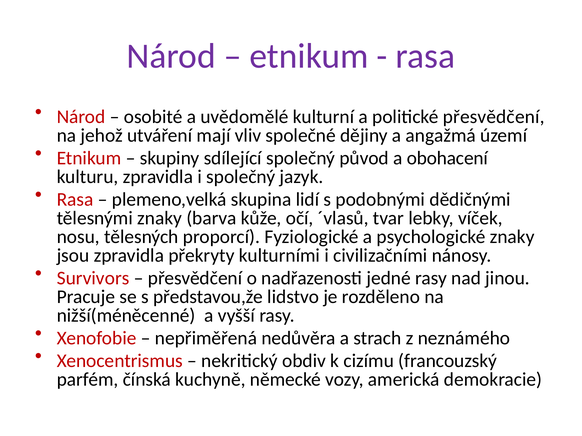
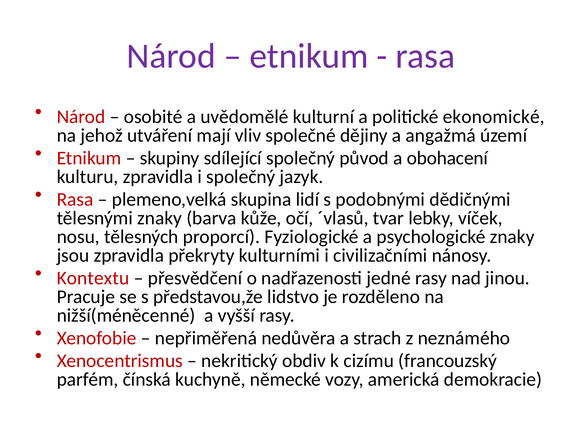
politické přesvědčení: přesvědčení -> ekonomické
Survivors: Survivors -> Kontextu
